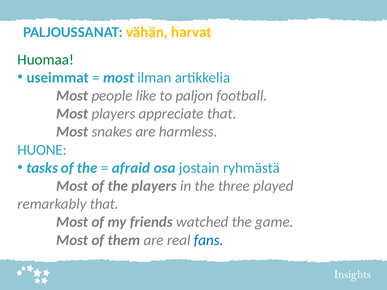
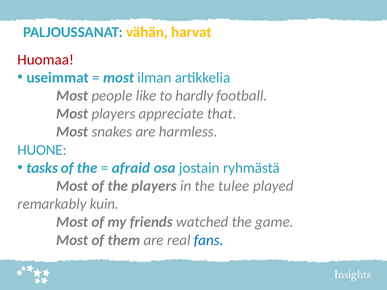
Huomaa colour: green -> red
paljon: paljon -> hardly
three: three -> tulee
remarkably that: that -> kuin
